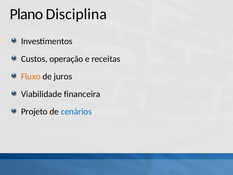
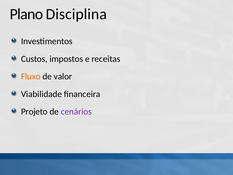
operação: operação -> impostos
juros: juros -> valor
cenários colour: blue -> purple
